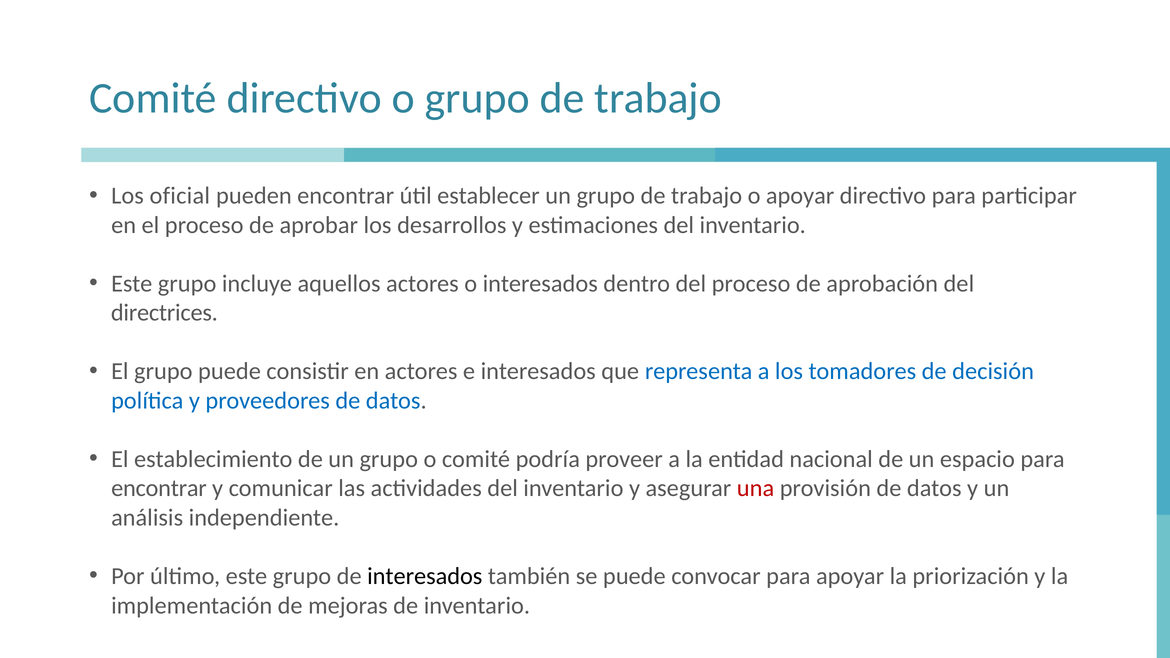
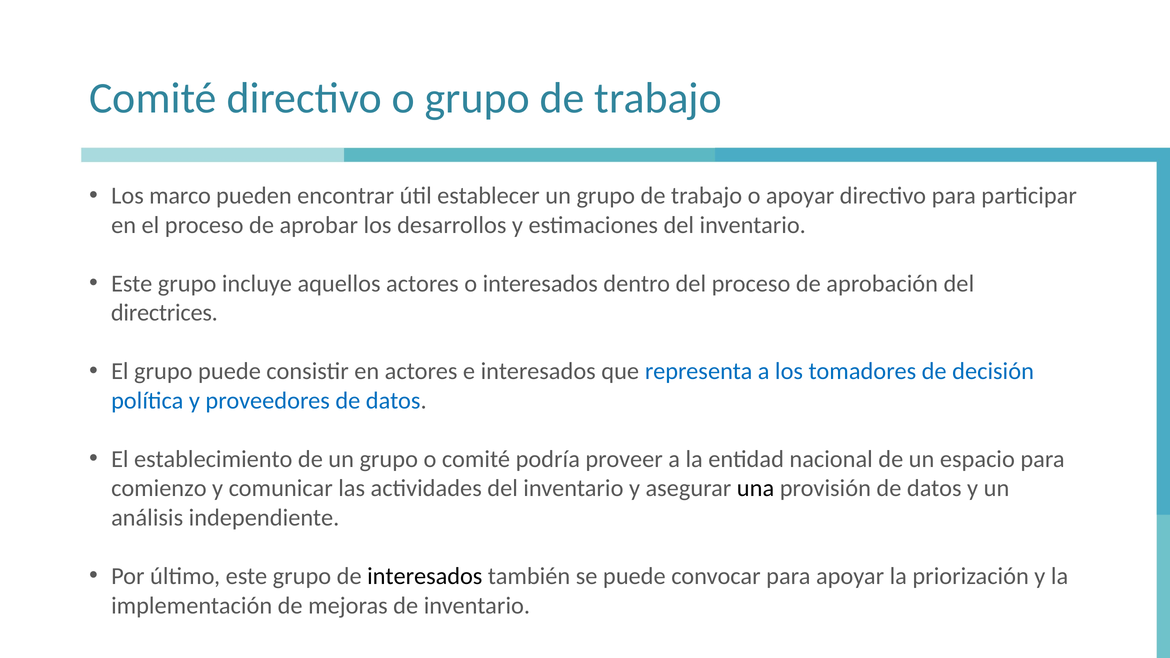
oficial: oficial -> marco
encontrar at (159, 489): encontrar -> comienzo
una colour: red -> black
